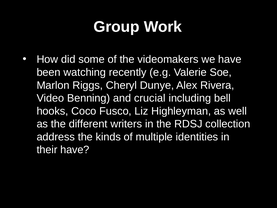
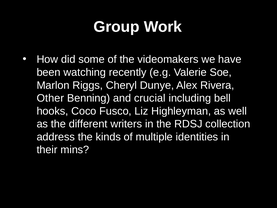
Video: Video -> Other
their have: have -> mins
